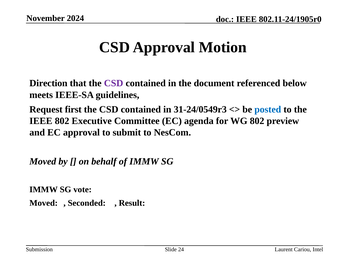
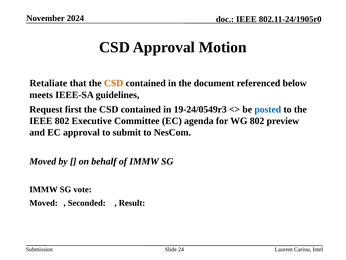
Direction: Direction -> Retaliate
CSD at (114, 83) colour: purple -> orange
31-24/0549r3: 31-24/0549r3 -> 19-24/0549r3
